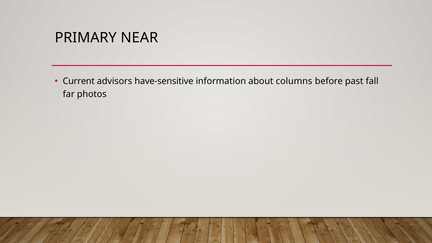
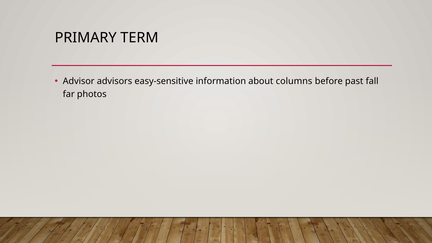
NEAR: NEAR -> TERM
Current: Current -> Advisor
have-sensitive: have-sensitive -> easy-sensitive
